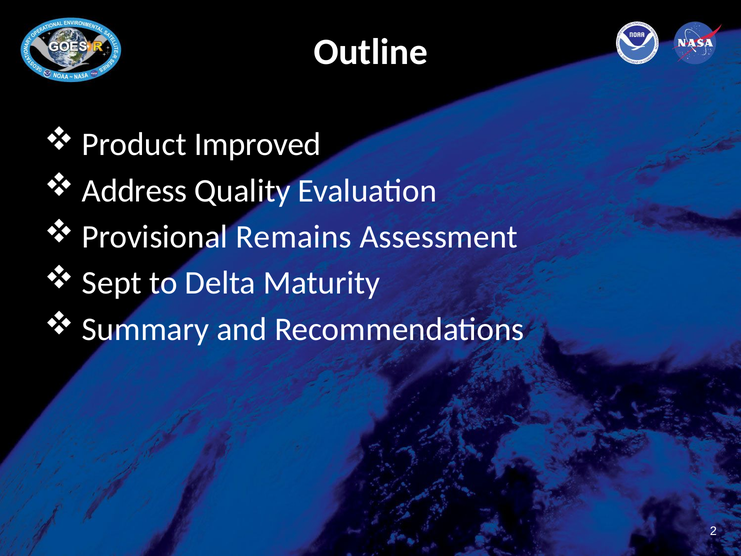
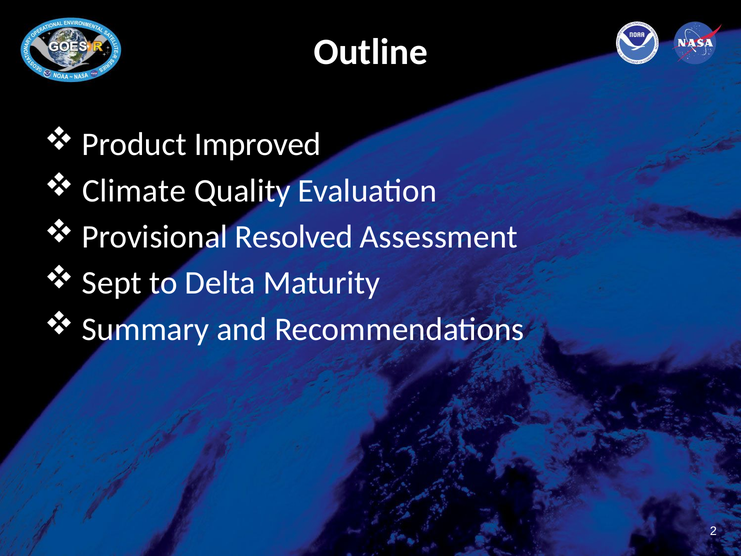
Address: Address -> Climate
Remains: Remains -> Resolved
